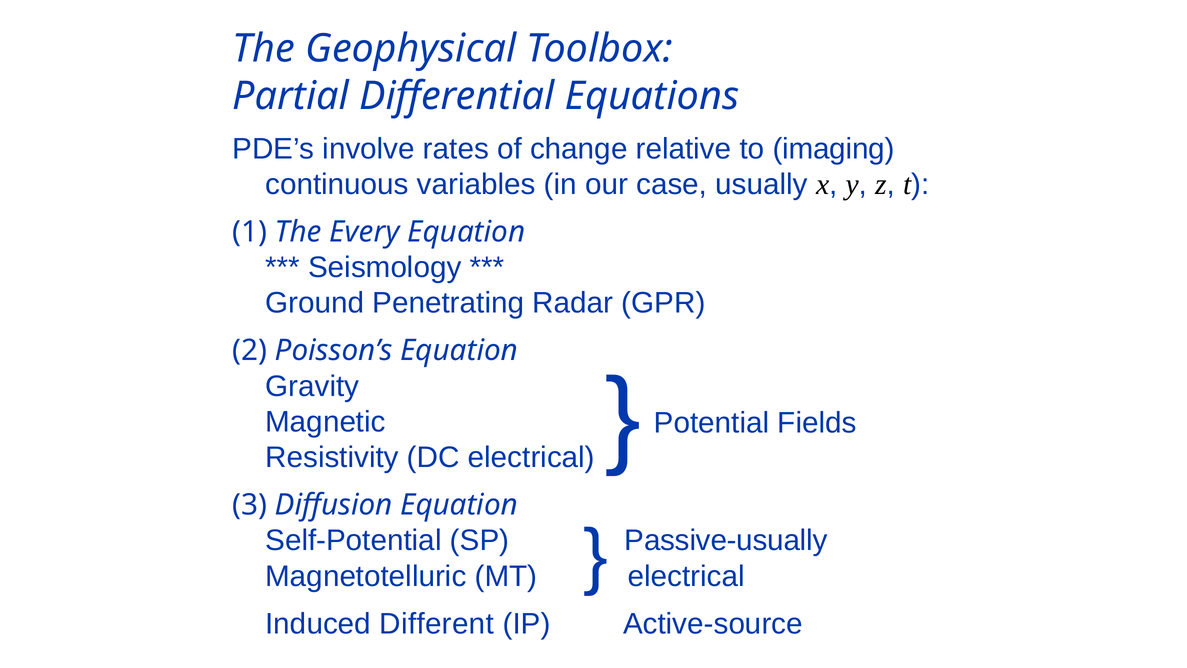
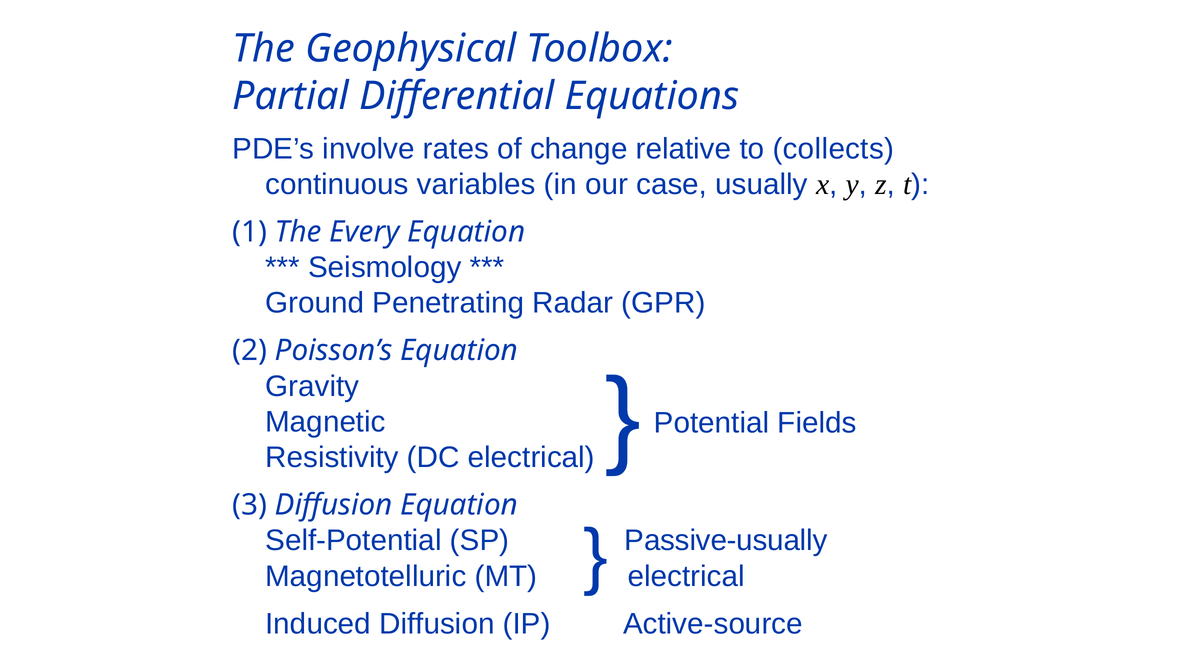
imaging: imaging -> collects
Induced Different: Different -> Diffusion
